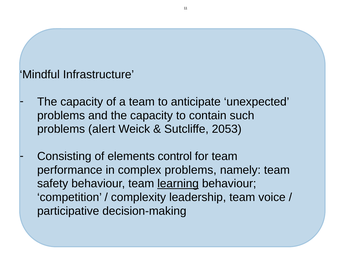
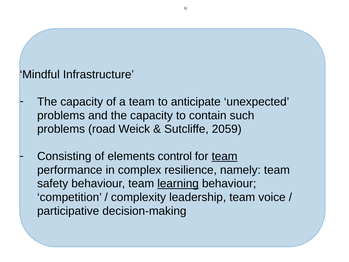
alert: alert -> road
2053: 2053 -> 2059
team at (225, 156) underline: none -> present
complex problems: problems -> resilience
